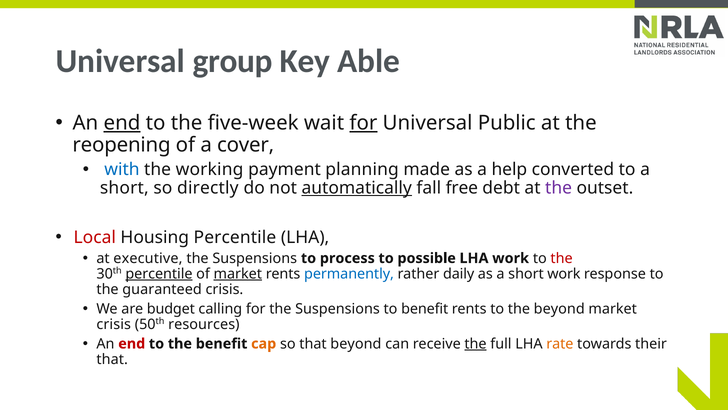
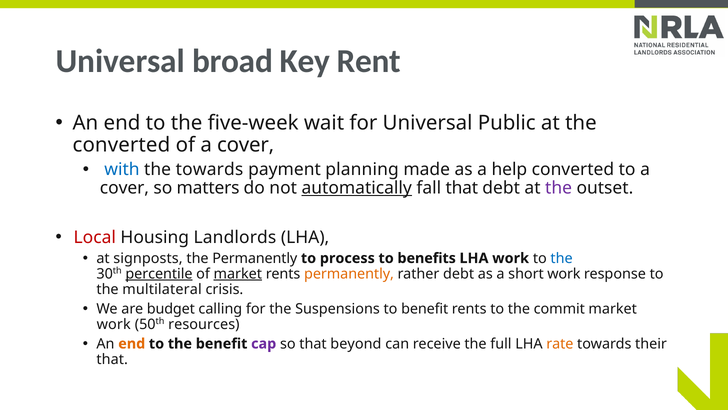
group: group -> broad
Able: Able -> Rent
end at (122, 123) underline: present -> none
for at (363, 123) underline: present -> none
reopening at (122, 145): reopening -> converted
the working: working -> towards
short at (124, 188): short -> cover
directly: directly -> matters
fall free: free -> that
Housing Percentile: Percentile -> Landlords
executive: executive -> signposts
Suspensions at (255, 258): Suspensions -> Permanently
possible: possible -> benefits
the at (562, 258) colour: red -> blue
permanently at (349, 274) colour: blue -> orange
rather daily: daily -> debt
guaranteed: guaranteed -> multilateral
the beyond: beyond -> commit
crisis at (114, 324): crisis -> work
end at (132, 343) colour: red -> orange
cap colour: orange -> purple
the at (476, 343) underline: present -> none
